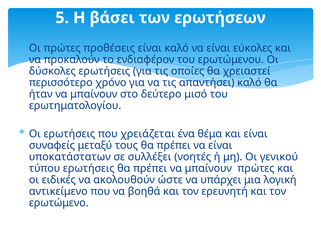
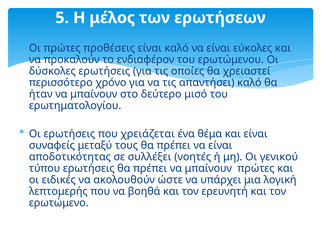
βάσει: βάσει -> μέλος
υποκατάστατων: υποκατάστατων -> αποδοτικότητας
αντικείμενο: αντικείμενο -> λεπτομερής
